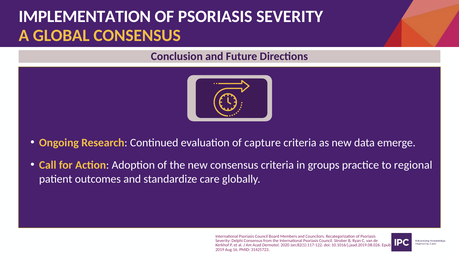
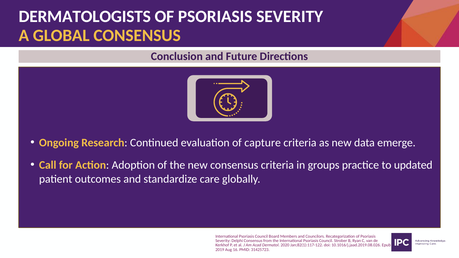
IMPLEMENTATION: IMPLEMENTATION -> DERMATOLOGISTS
regional: regional -> updated
